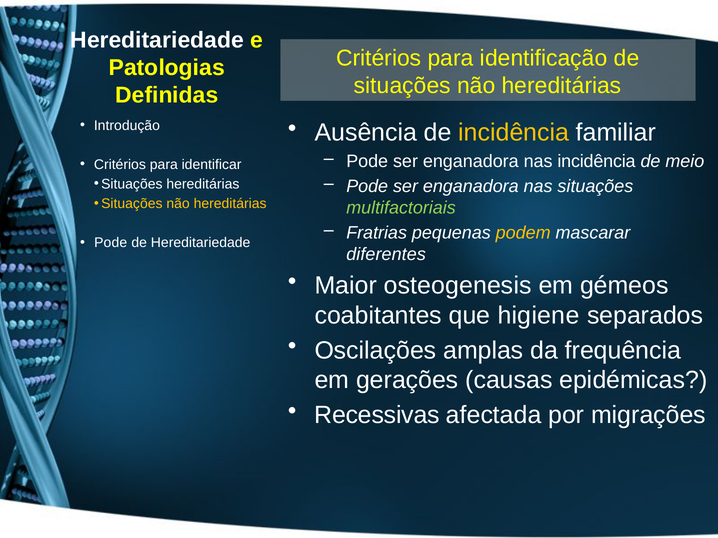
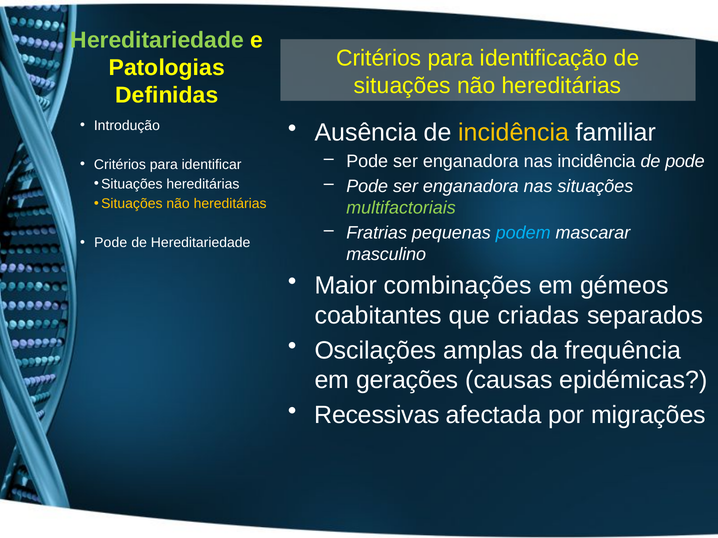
Hereditariedade at (157, 40) colour: white -> light green
de meio: meio -> pode
podem colour: yellow -> light blue
diferentes: diferentes -> masculino
osteogenesis: osteogenesis -> combinações
higiene: higiene -> criadas
